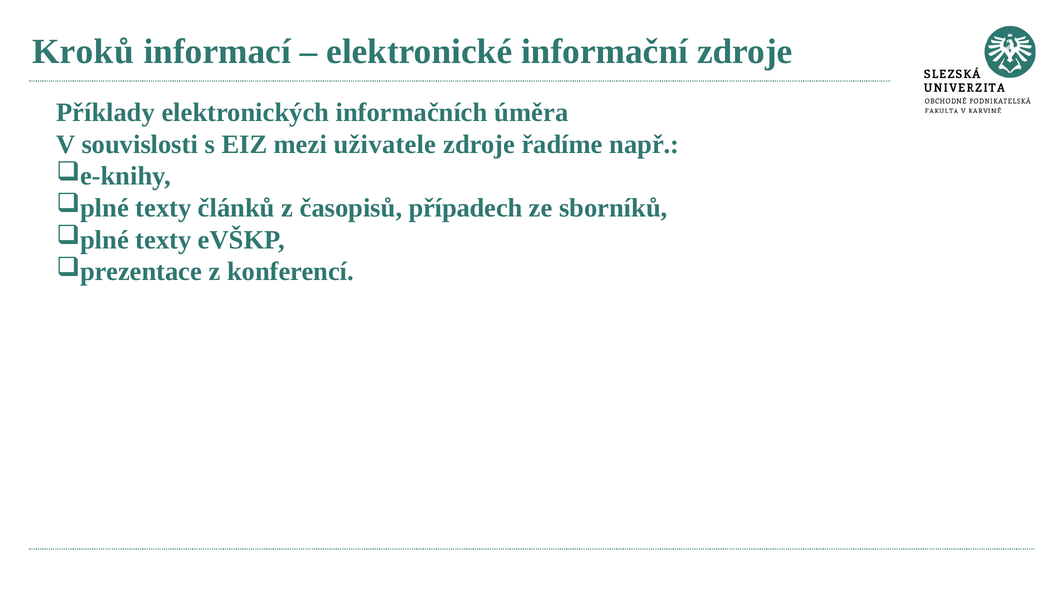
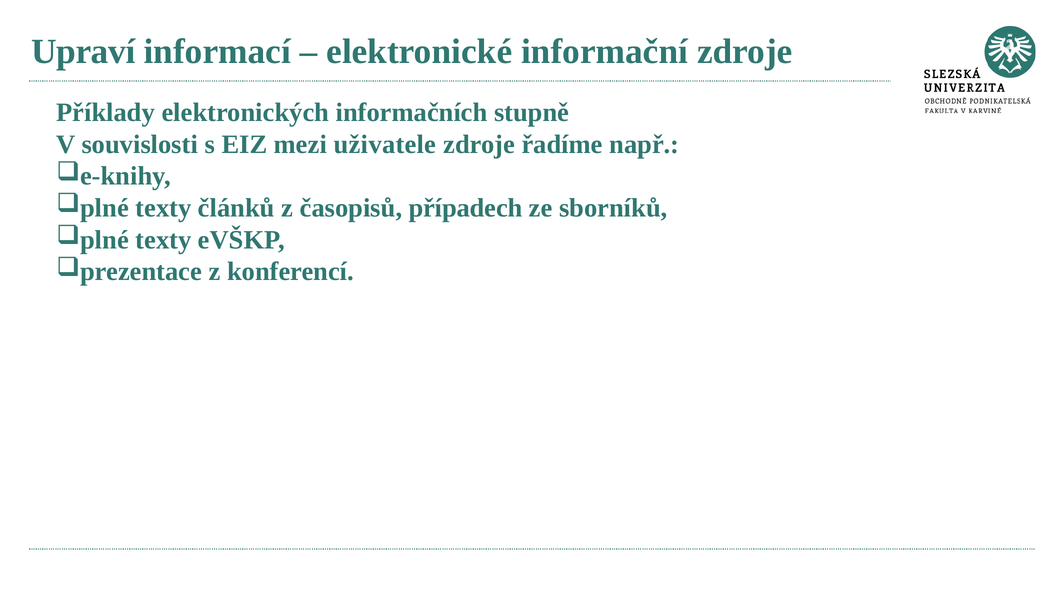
Kroků: Kroků -> Upraví
úměra: úměra -> stupně
